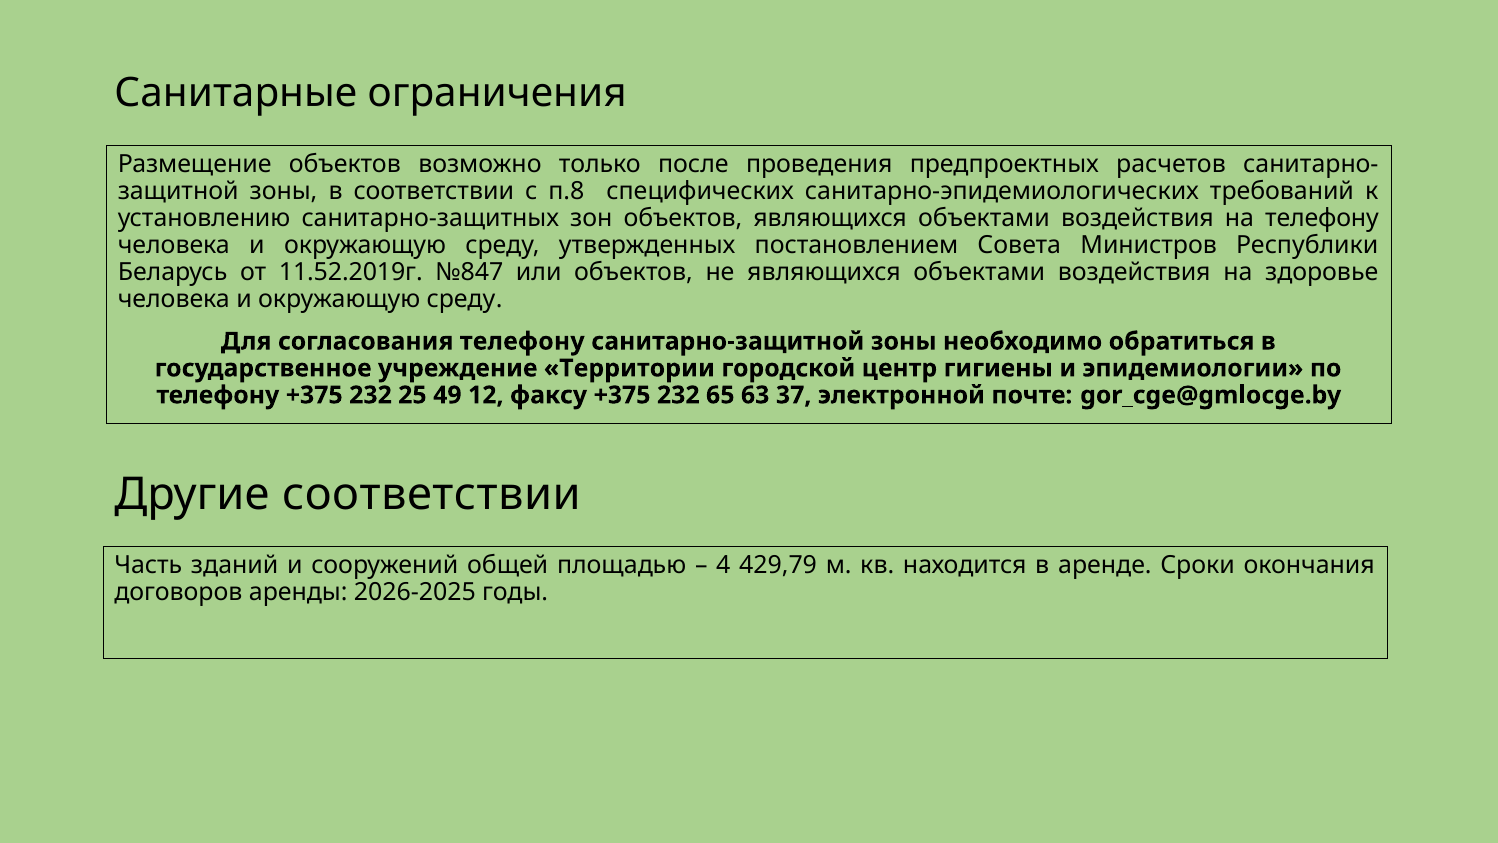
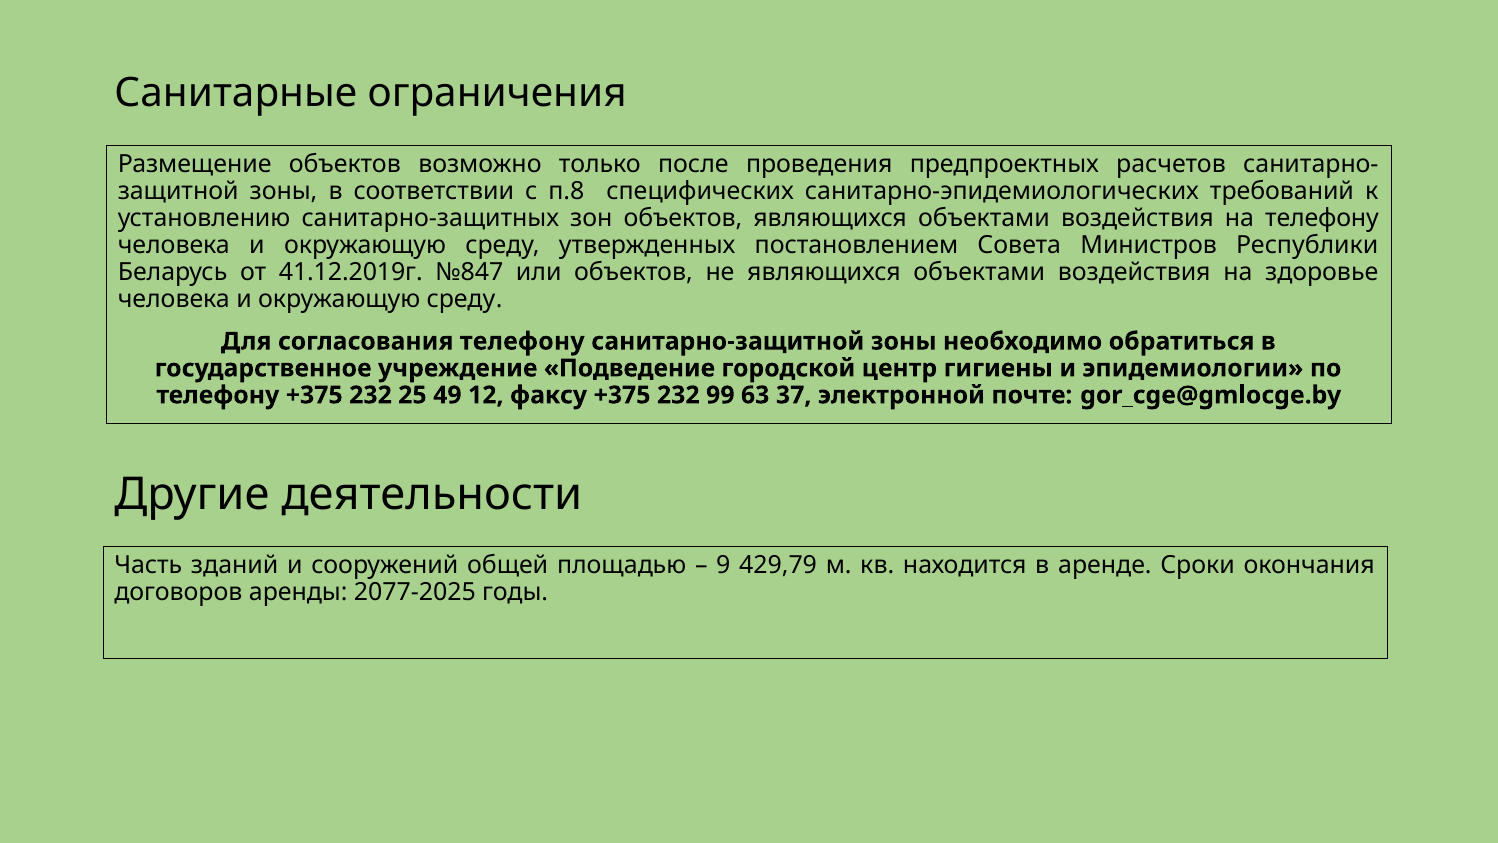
11.52.2019г: 11.52.2019г -> 41.12.2019г
Территории: Территории -> Подведение
65: 65 -> 99
Другие соответствии: соответствии -> деятельности
4: 4 -> 9
2026-2025: 2026-2025 -> 2077-2025
